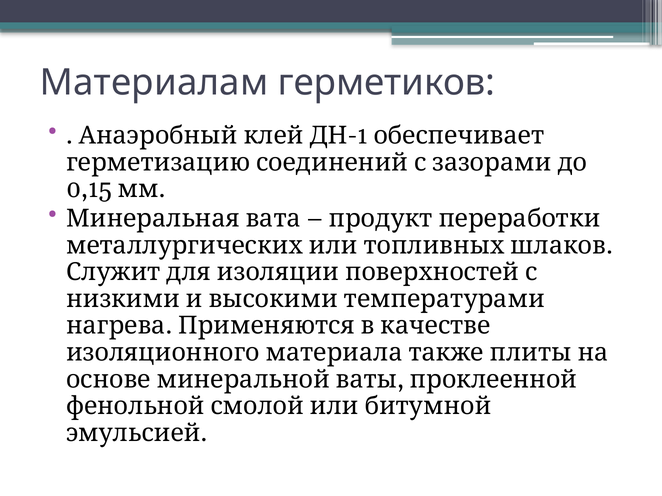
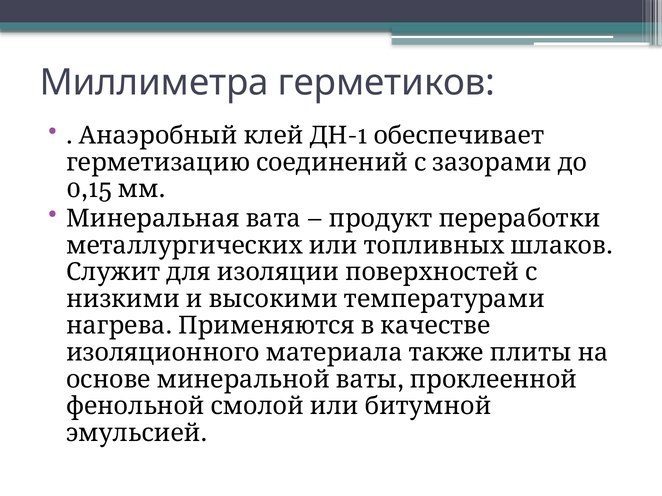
Материалам: Материалам -> Миллиметра
